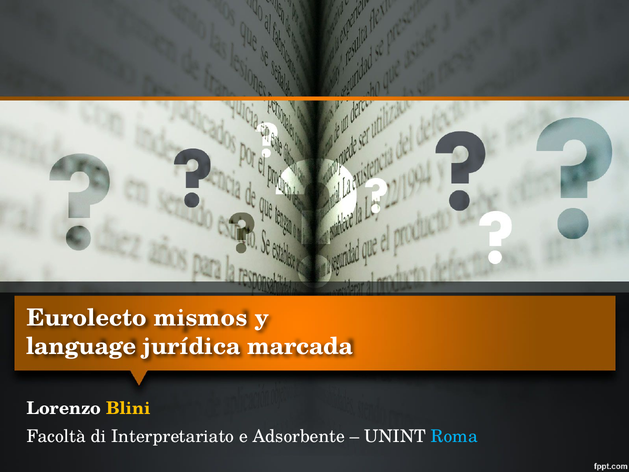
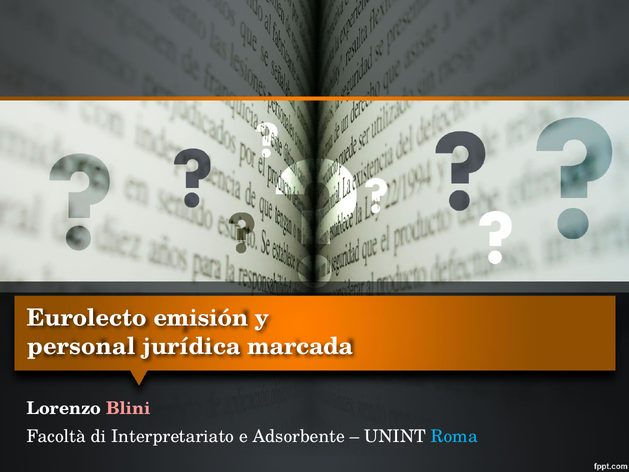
mismos: mismos -> emisión
language: language -> personal
Blini colour: yellow -> pink
